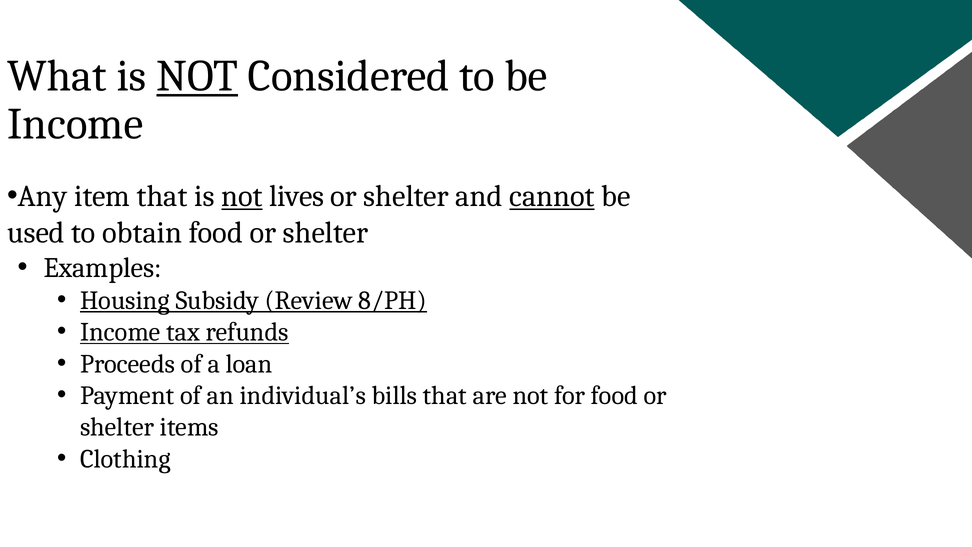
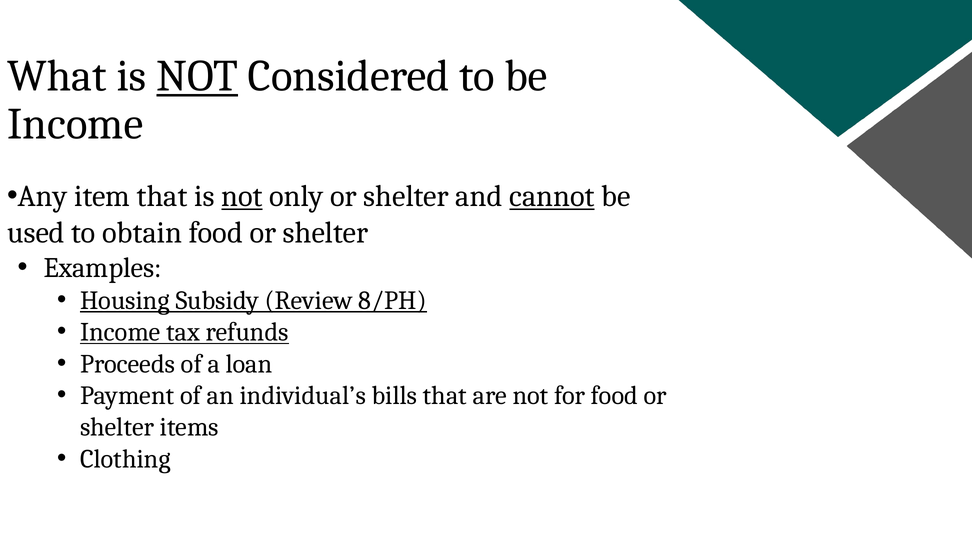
lives: lives -> only
